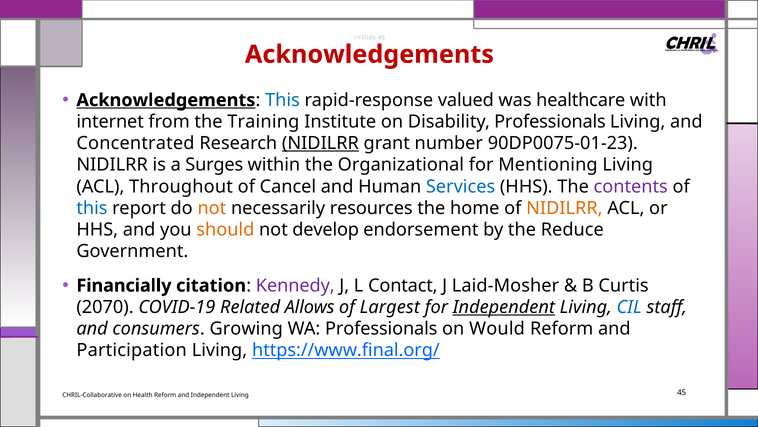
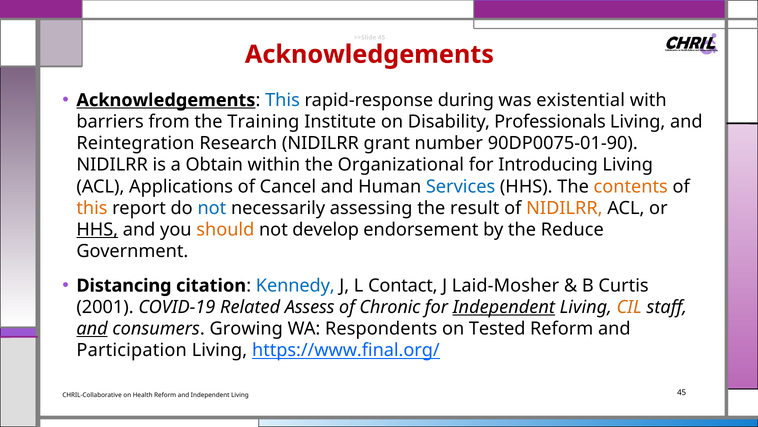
valued: valued -> during
healthcare: healthcare -> existential
internet: internet -> barriers
Concentrated: Concentrated -> Reintegration
NIDILRR at (320, 143) underline: present -> none
90DP0075-01-23: 90DP0075-01-23 -> 90DP0075-01-90
Surges: Surges -> Obtain
Mentioning: Mentioning -> Introducing
Throughout: Throughout -> Applications
contents colour: purple -> orange
this at (92, 208) colour: blue -> orange
not at (212, 208) colour: orange -> blue
resources: resources -> assessing
home: home -> result
HHS at (97, 229) underline: none -> present
Financially: Financially -> Distancing
Kennedy colour: purple -> blue
2070: 2070 -> 2001
Allows: Allows -> Assess
Largest: Largest -> Chronic
CIL colour: blue -> orange
and at (92, 328) underline: none -> present
WA Professionals: Professionals -> Respondents
Would: Would -> Tested
